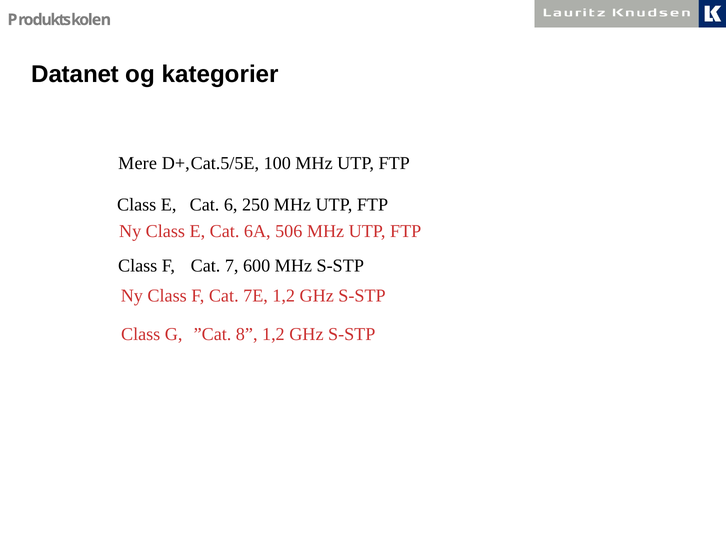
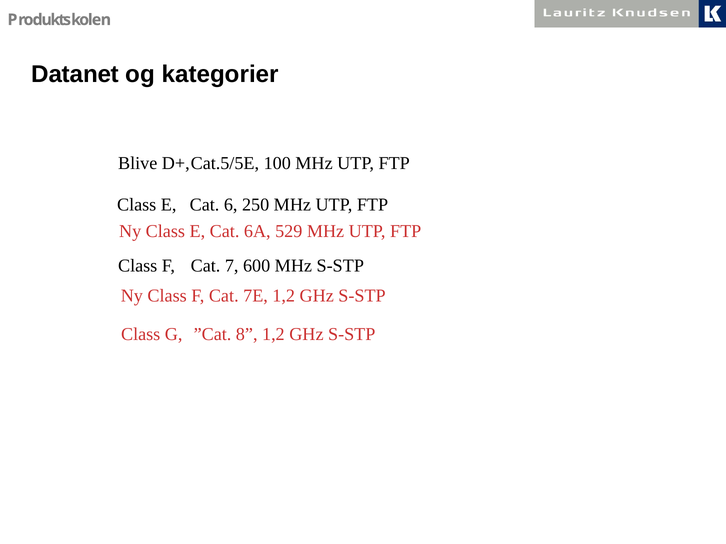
Mere: Mere -> Blive
506: 506 -> 529
